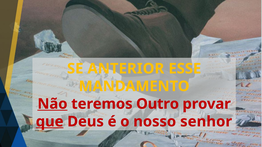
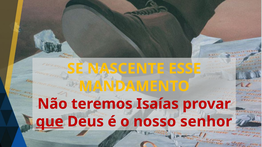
ANTERIOR: ANTERIOR -> NASCENTE
Não underline: present -> none
Outro: Outro -> Isaías
